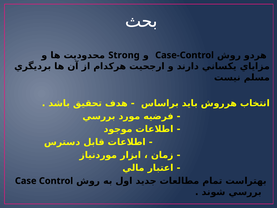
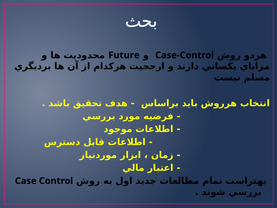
Strong: Strong -> Future
